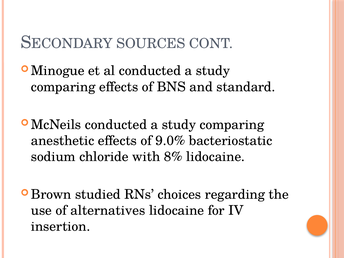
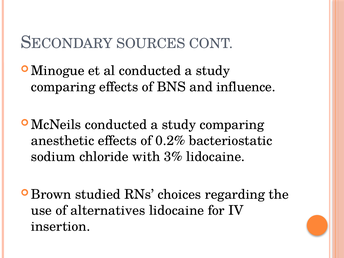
standard: standard -> influence
9.0%: 9.0% -> 0.2%
8%: 8% -> 3%
